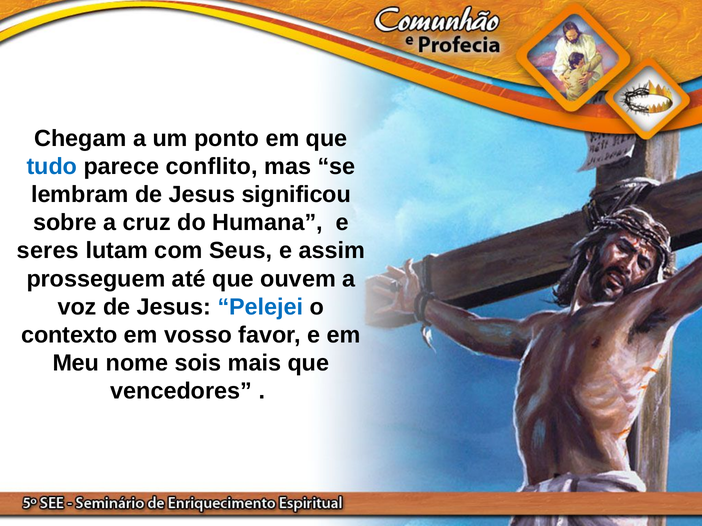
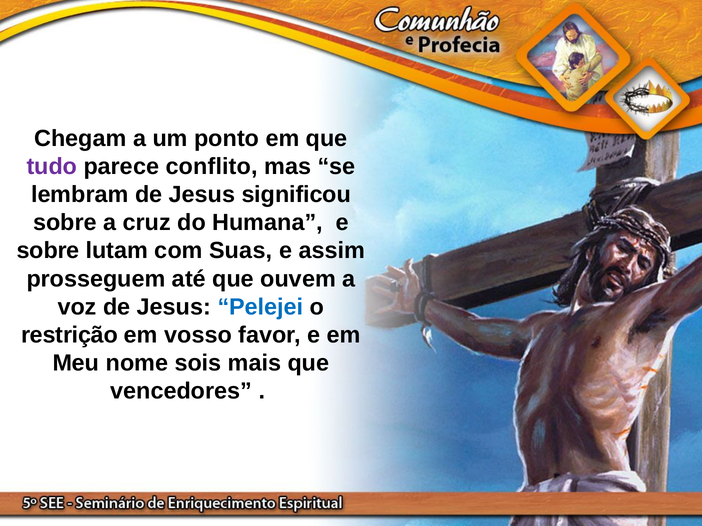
tudo colour: blue -> purple
seres at (48, 251): seres -> sobre
Seus: Seus -> Suas
contexto: contexto -> restrição
